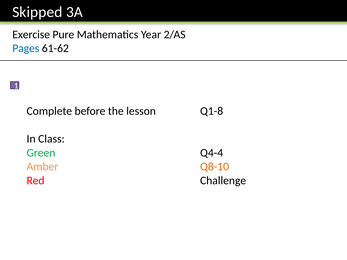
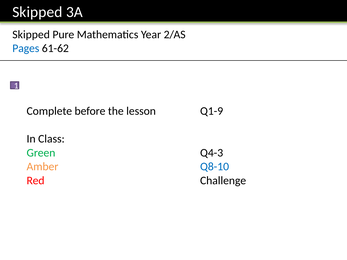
Exercise at (31, 35): Exercise -> Skipped
Q1-8: Q1-8 -> Q1-9
Q4-4: Q4-4 -> Q4-3
Q8-10 colour: orange -> blue
